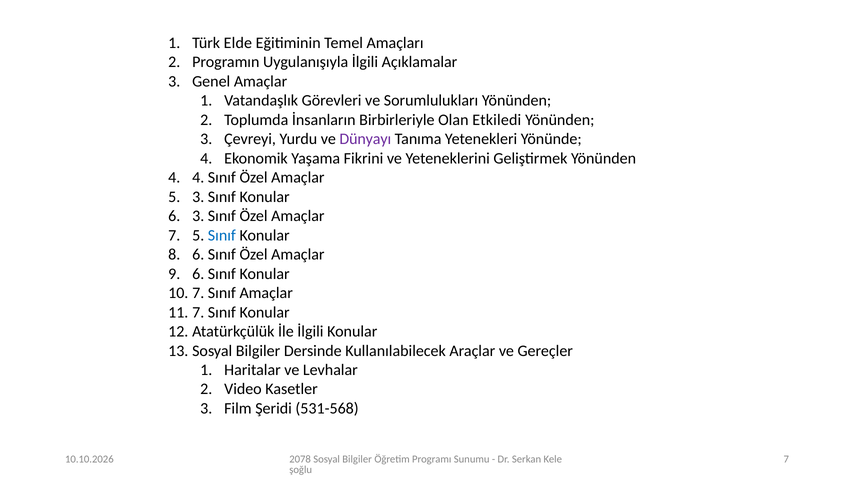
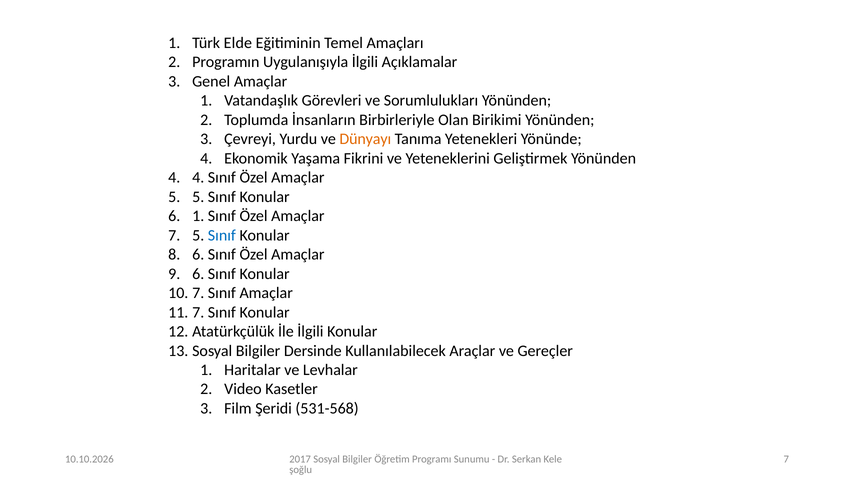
Etkiledi: Etkiledi -> Birikimi
Dünyayı colour: purple -> orange
5 3: 3 -> 5
6 3: 3 -> 1
2078: 2078 -> 2017
